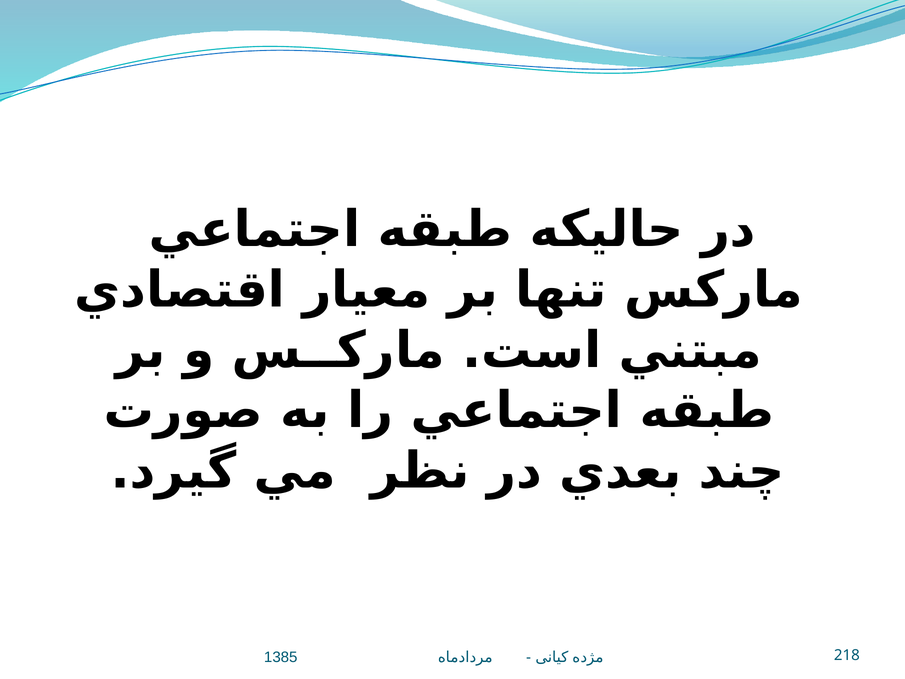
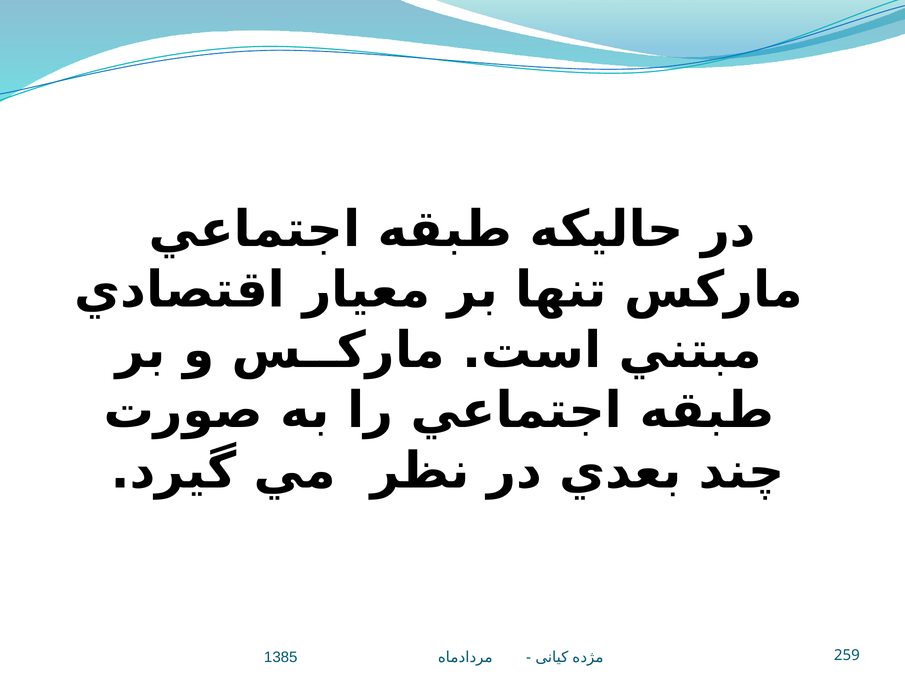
218: 218 -> 259
